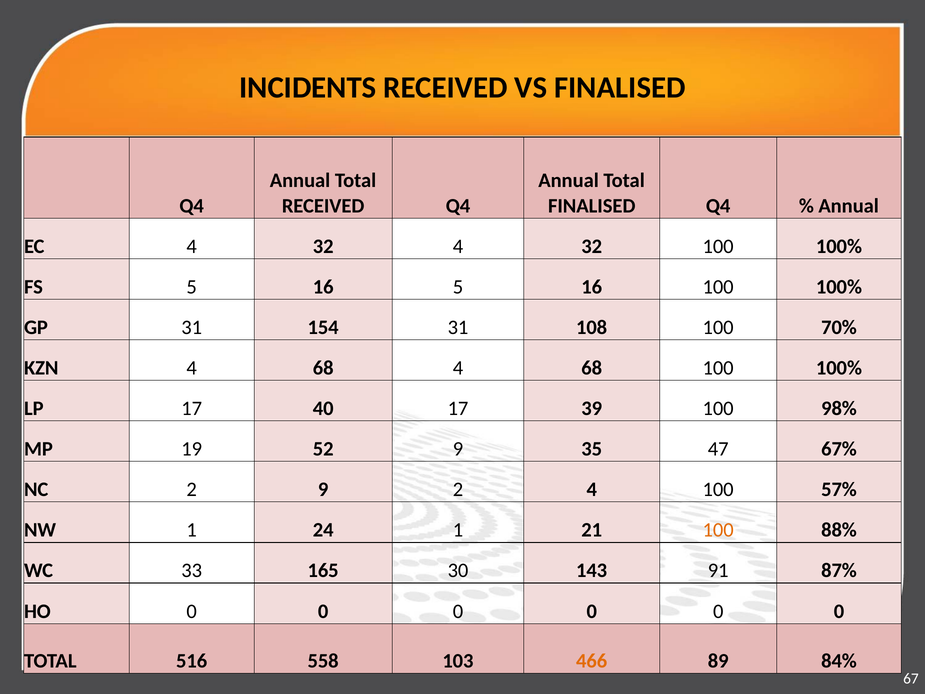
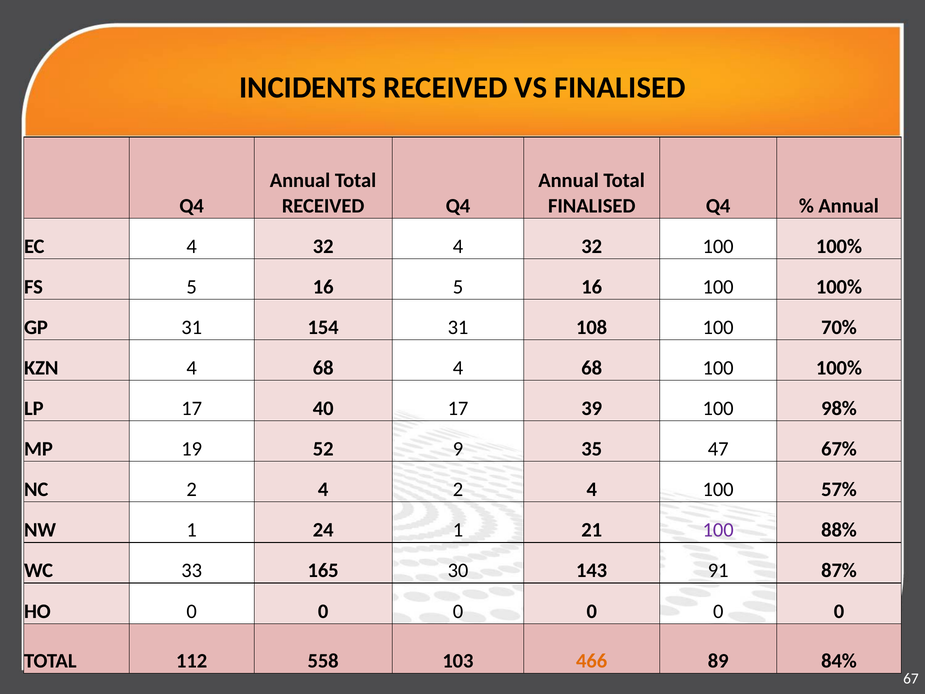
NC 2 9: 9 -> 4
100 at (718, 530) colour: orange -> purple
516: 516 -> 112
